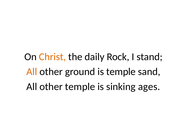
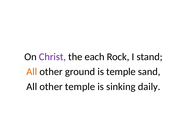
Christ colour: orange -> purple
daily: daily -> each
ages: ages -> daily
